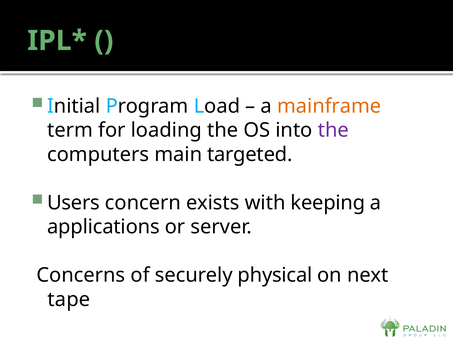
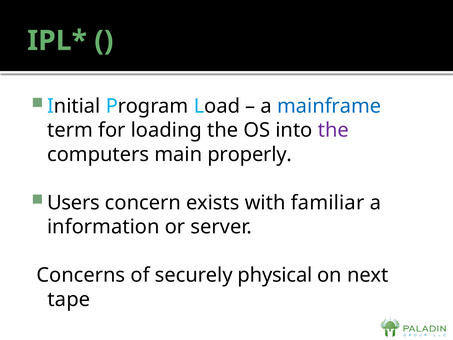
mainframe colour: orange -> blue
targeted: targeted -> properly
keeping: keeping -> familiar
applications: applications -> information
